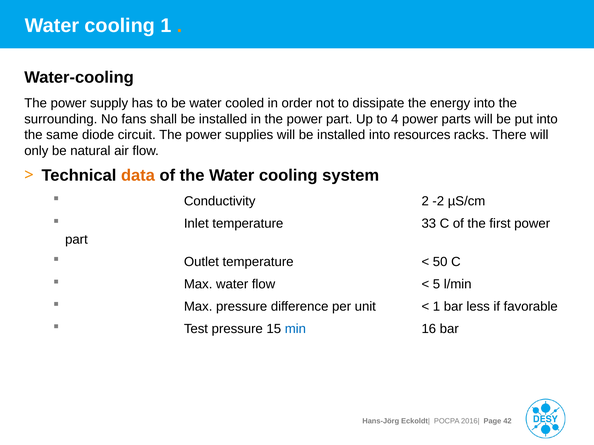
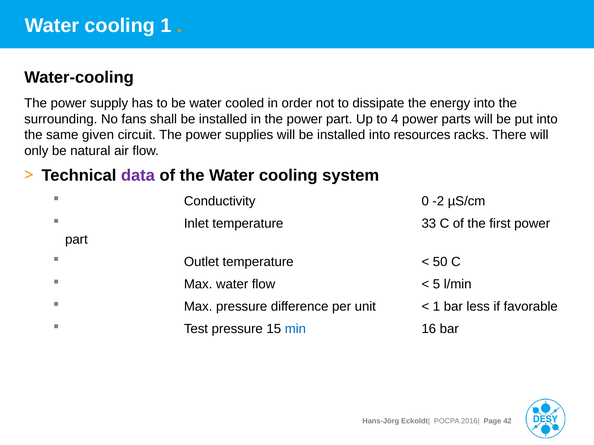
diode: diode -> given
data colour: orange -> purple
2: 2 -> 0
